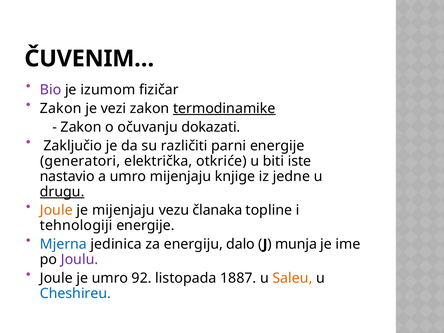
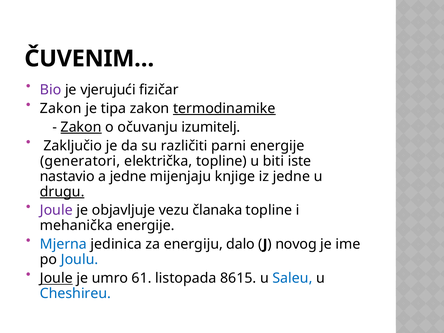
izumom: izumom -> vjerujući
vezi: vezi -> tipa
Zakon at (81, 127) underline: none -> present
dokazati: dokazati -> izumitelj
električka otkriće: otkriće -> topline
a umro: umro -> jedne
Joule at (56, 210) colour: orange -> purple
je mijenjaju: mijenjaju -> objavljuje
tehnologiji: tehnologiji -> mehanička
munja: munja -> novog
Joulu colour: purple -> blue
Joule at (56, 278) underline: none -> present
92: 92 -> 61
1887: 1887 -> 8615
Saleu colour: orange -> blue
